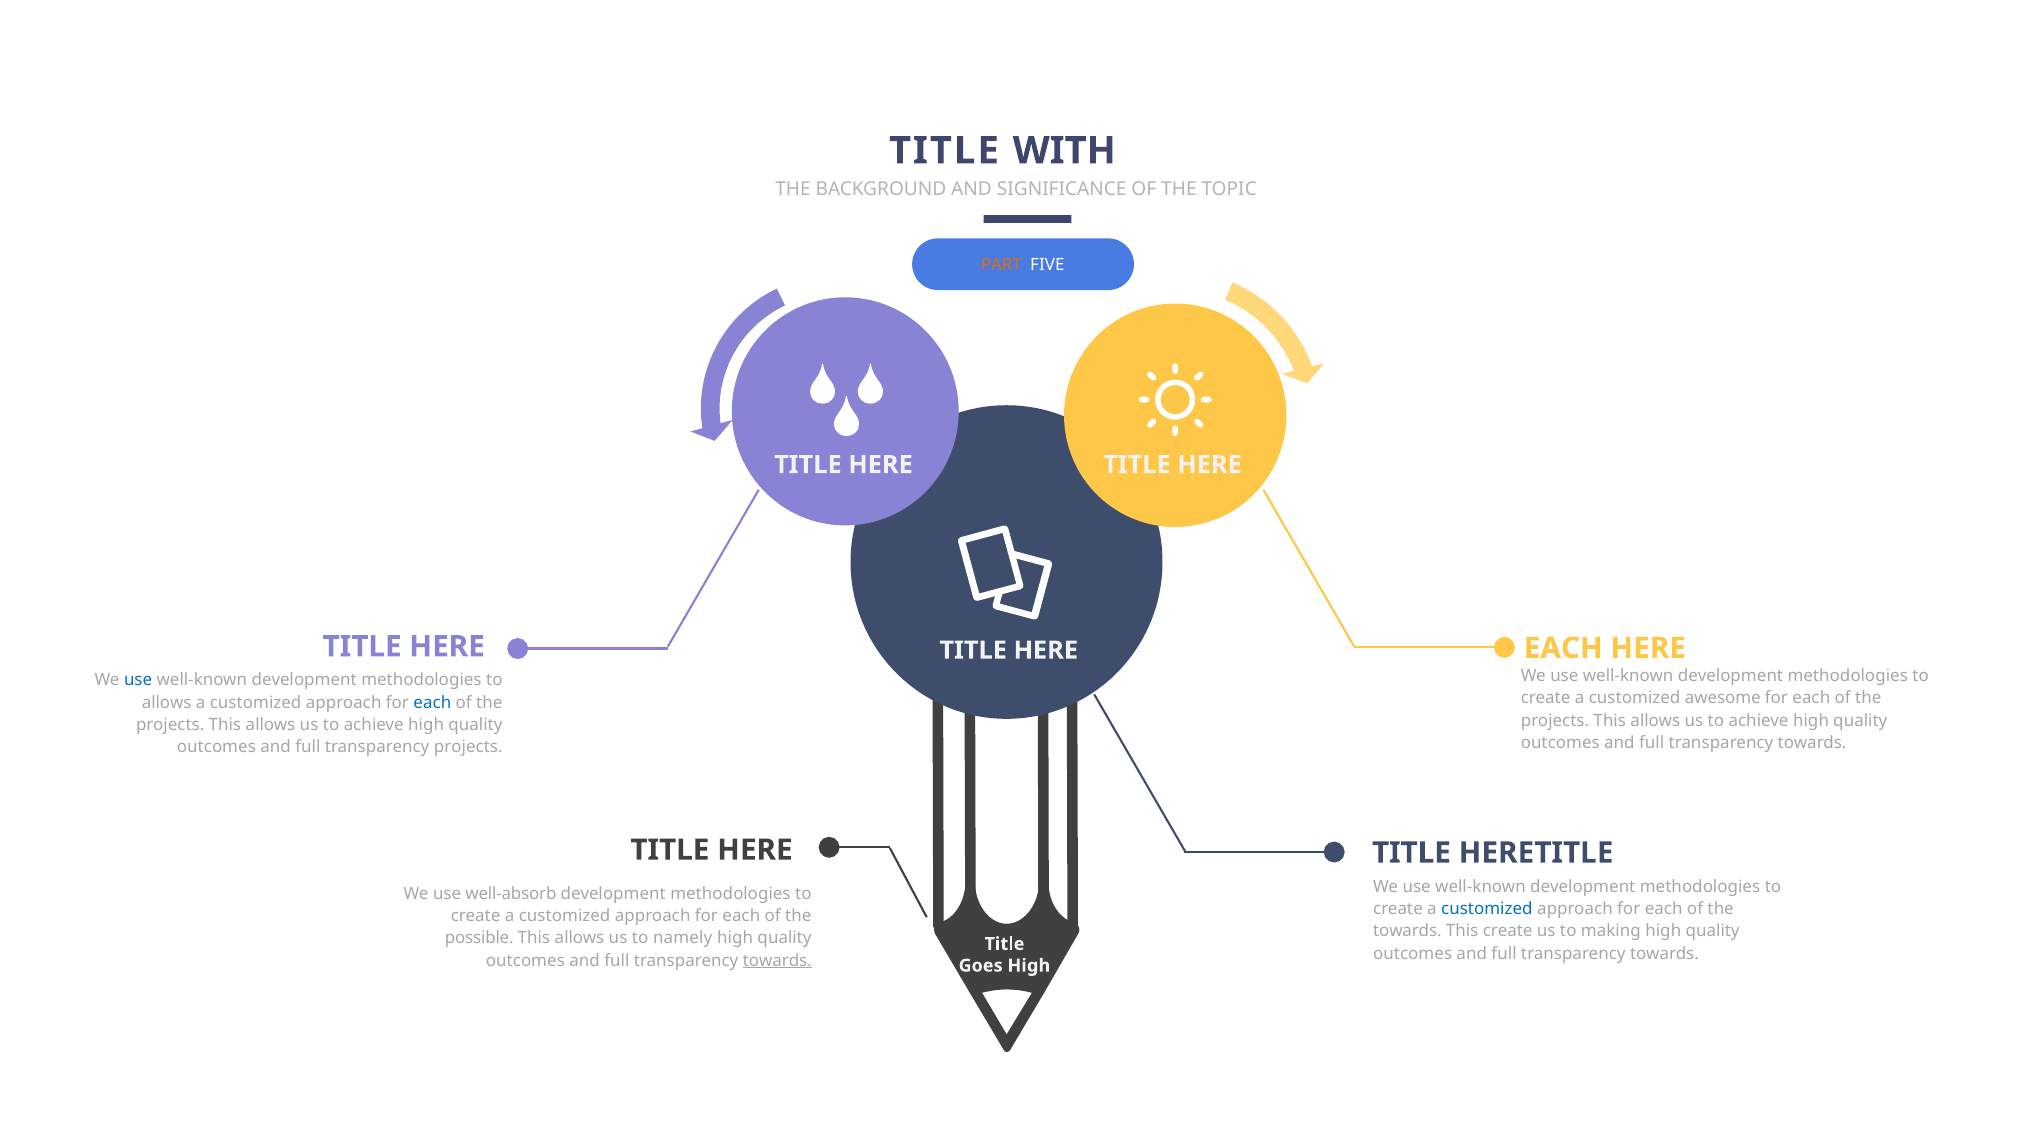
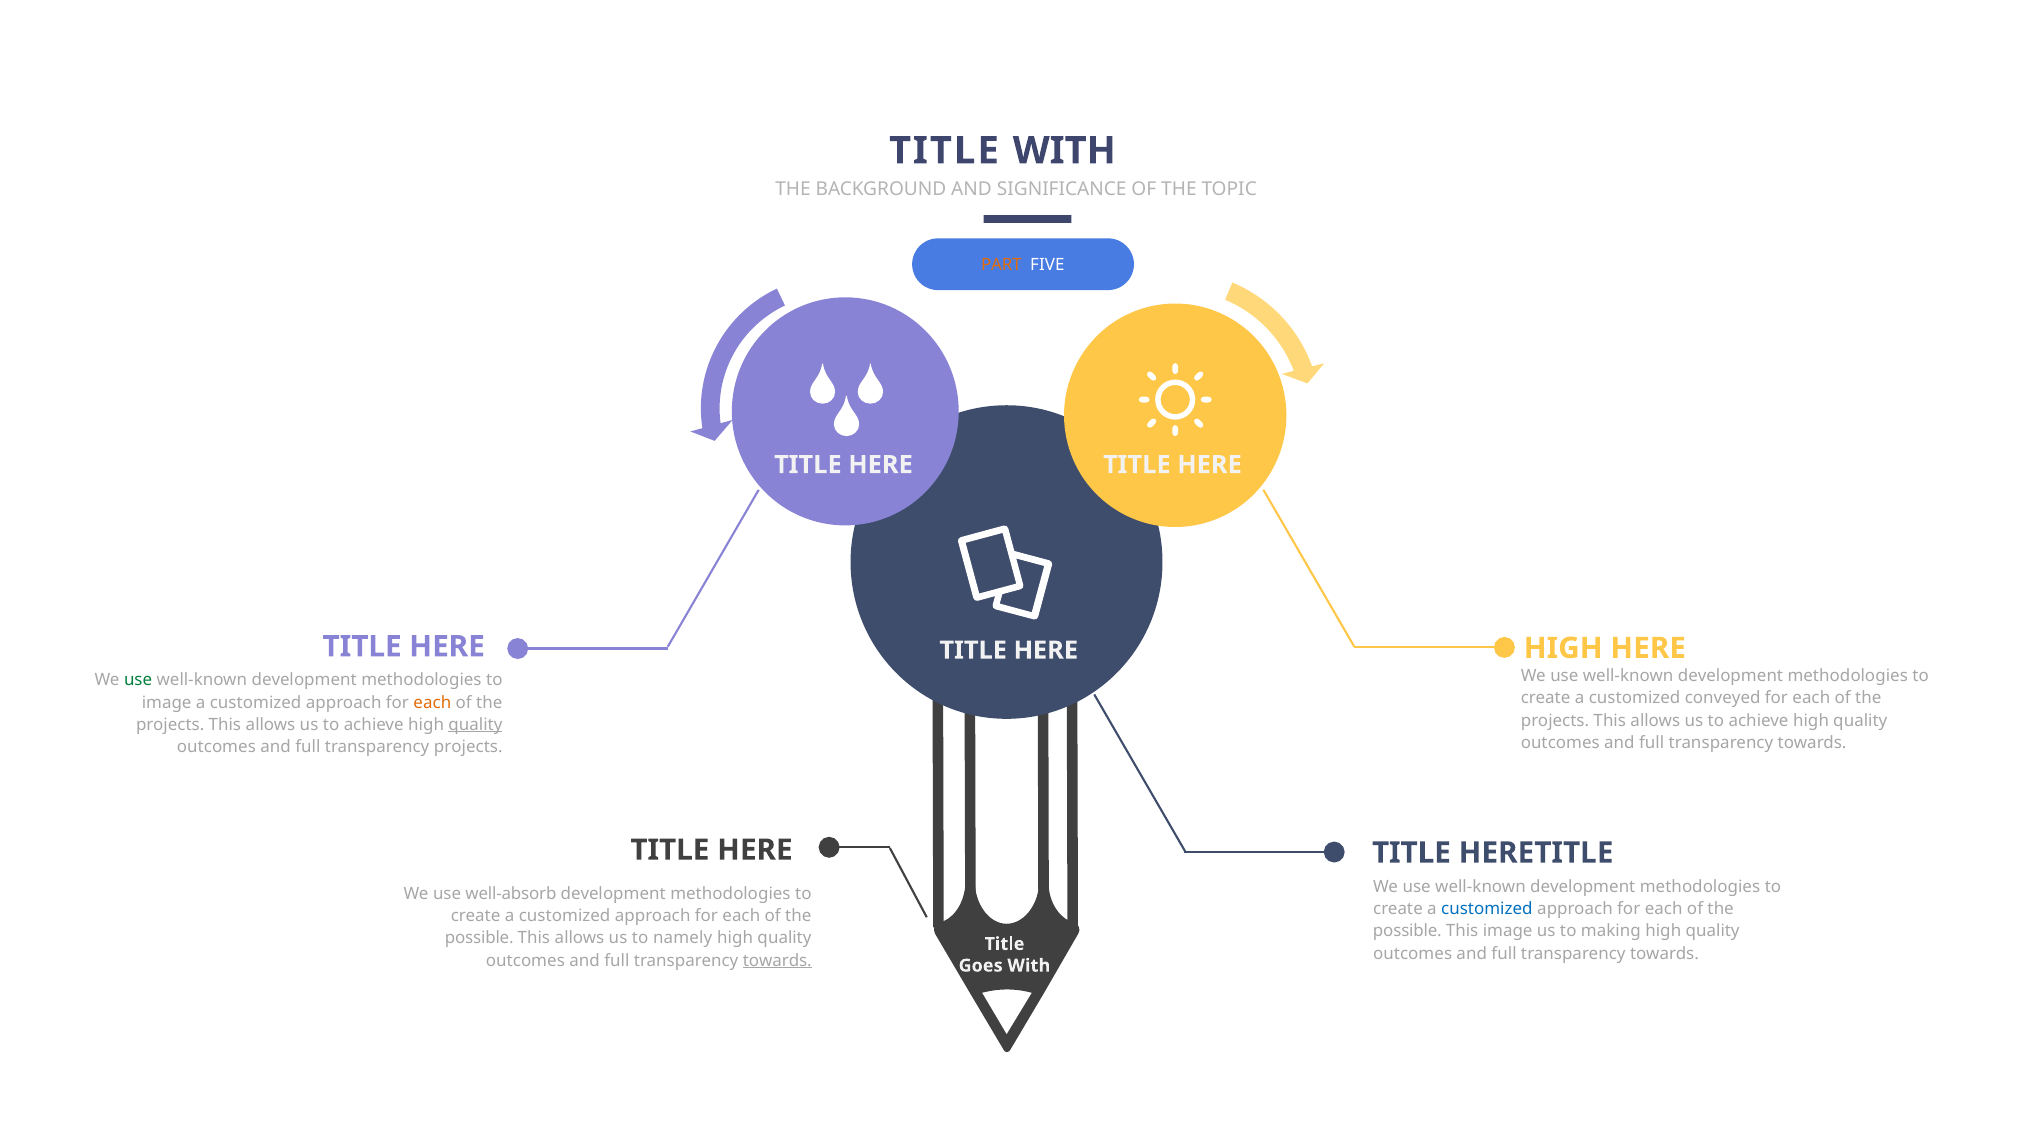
HERE EACH: EACH -> HIGH
use at (138, 680) colour: blue -> green
awesome: awesome -> conveyed
allows at (167, 703): allows -> image
each at (432, 703) colour: blue -> orange
quality at (475, 725) underline: none -> present
towards at (1407, 931): towards -> possible
This create: create -> image
Goes High: High -> With
